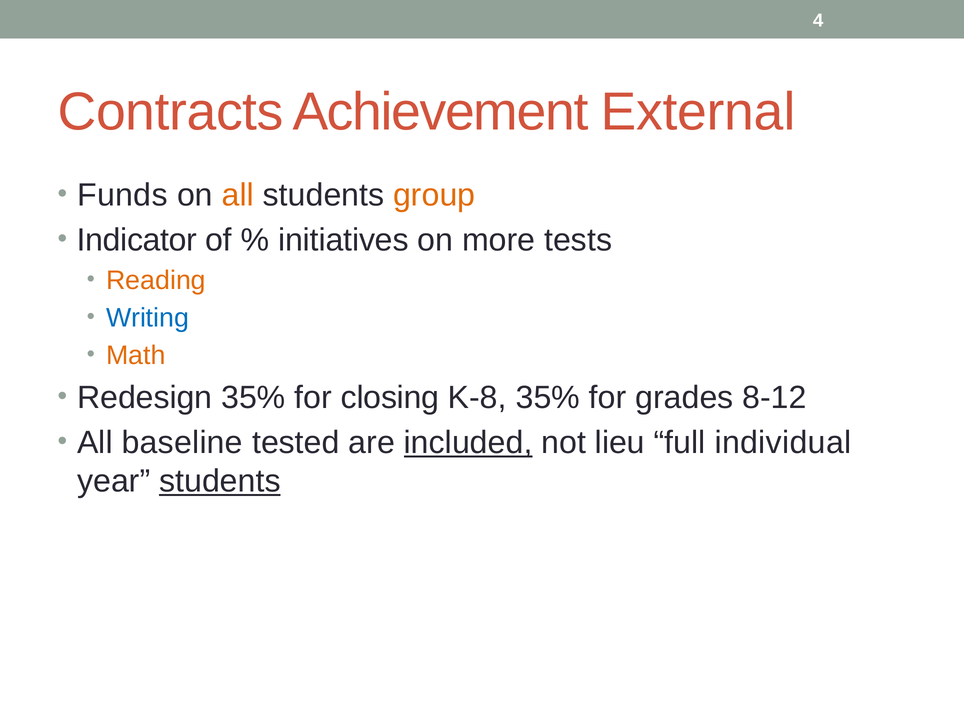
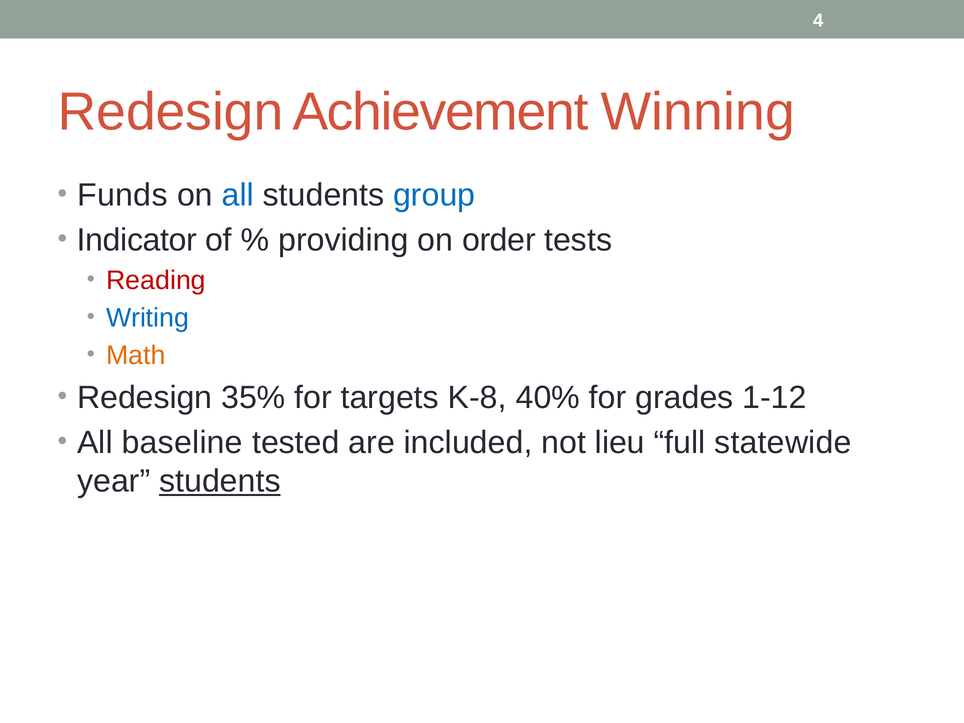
Contracts at (171, 112): Contracts -> Redesign
External: External -> Winning
all at (238, 195) colour: orange -> blue
group colour: orange -> blue
initiatives: initiatives -> providing
more: more -> order
Reading colour: orange -> red
closing: closing -> targets
K-8 35%: 35% -> 40%
8-12: 8-12 -> 1-12
included underline: present -> none
individual: individual -> statewide
